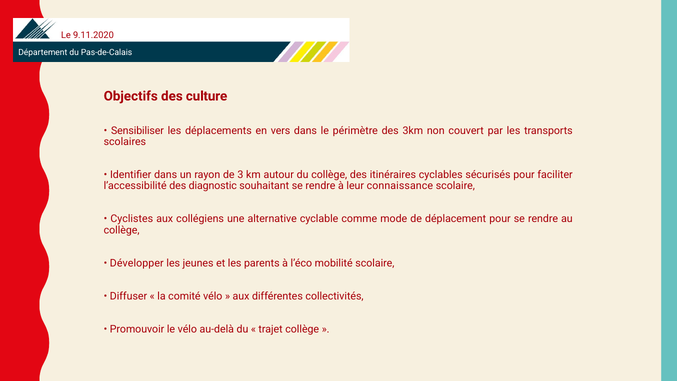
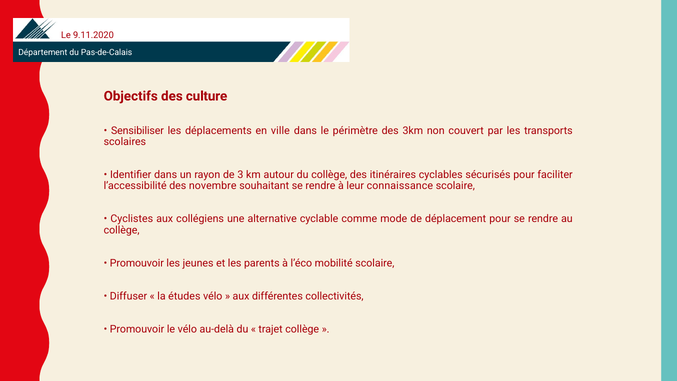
vers: vers -> ville
diagnostic: diagnostic -> novembre
Développer at (137, 263): Développer -> Promouvoir
comité: comité -> études
